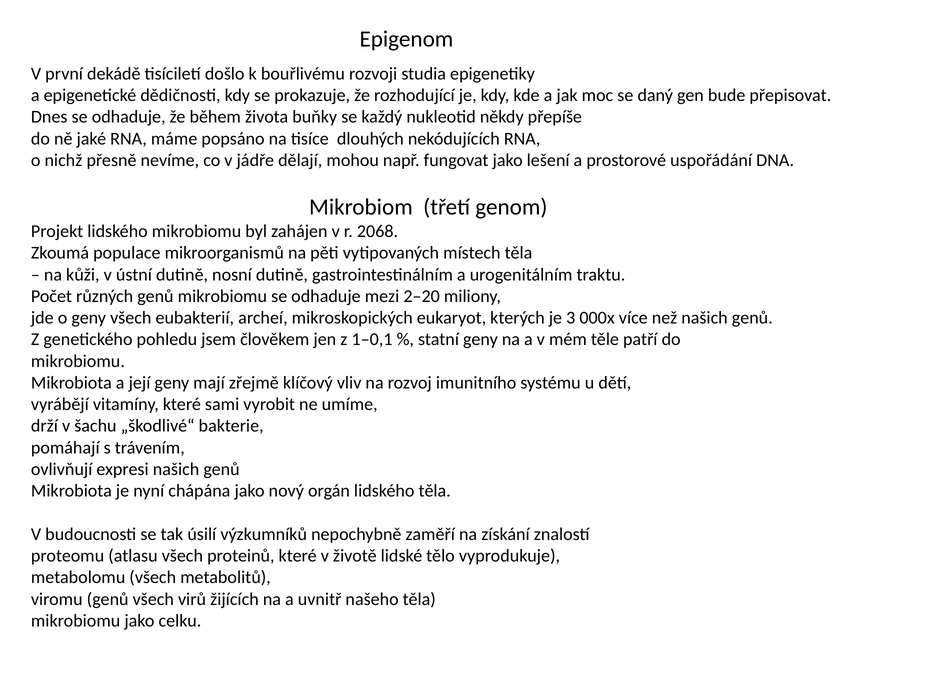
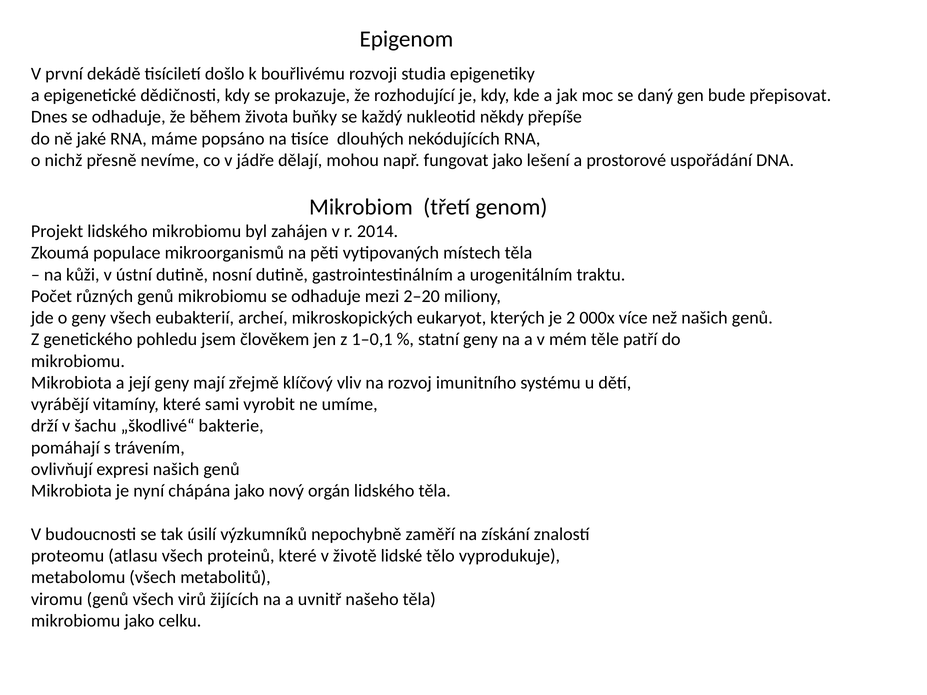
2068: 2068 -> 2014
3: 3 -> 2
